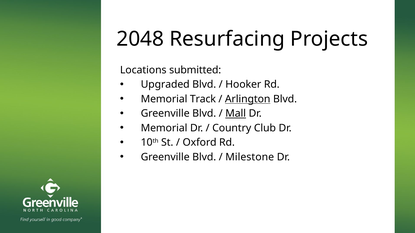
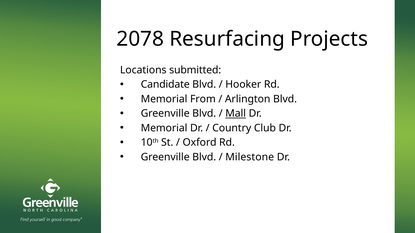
2048: 2048 -> 2078
Upgraded: Upgraded -> Candidate
Track: Track -> From
Arlington underline: present -> none
